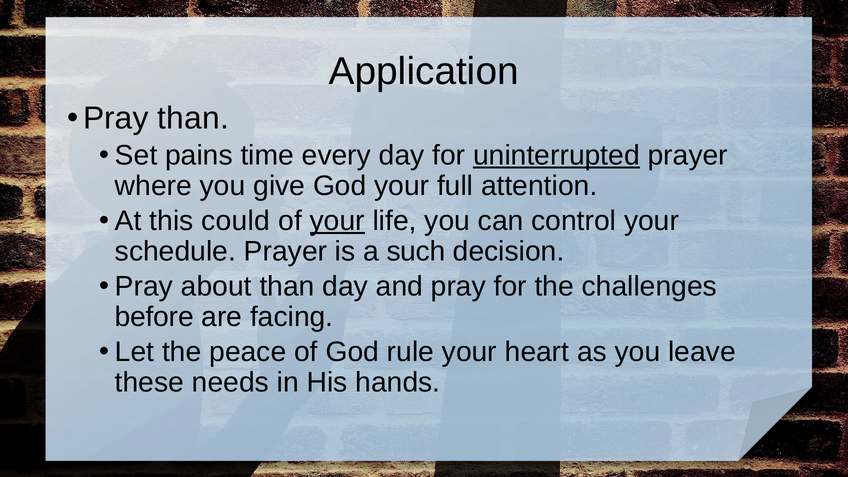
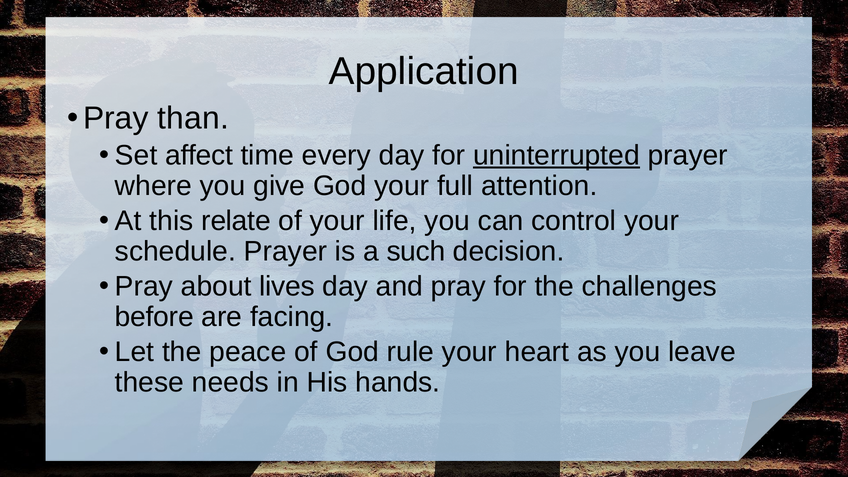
pains: pains -> affect
could: could -> relate
your at (337, 221) underline: present -> none
about than: than -> lives
